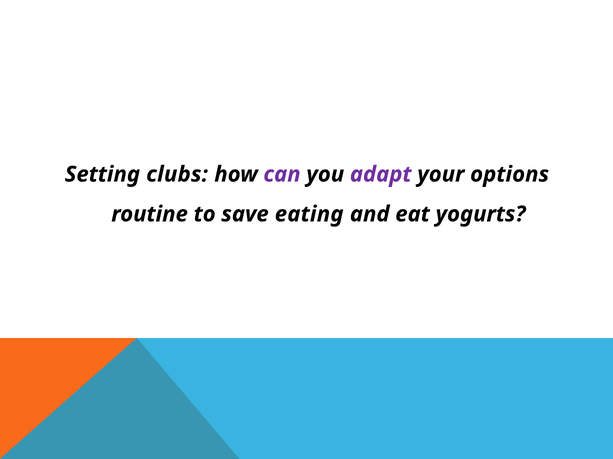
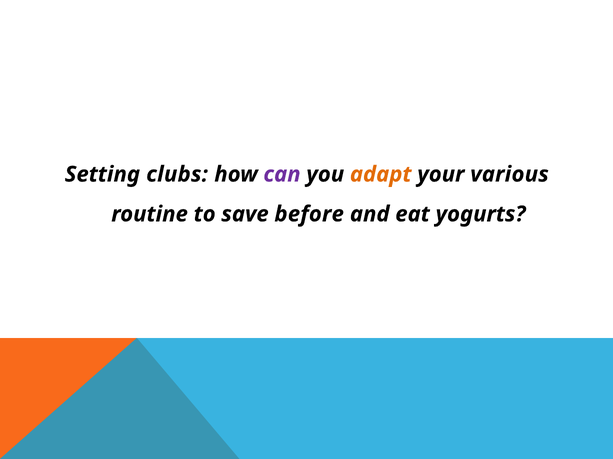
adapt colour: purple -> orange
options: options -> various
eating: eating -> before
